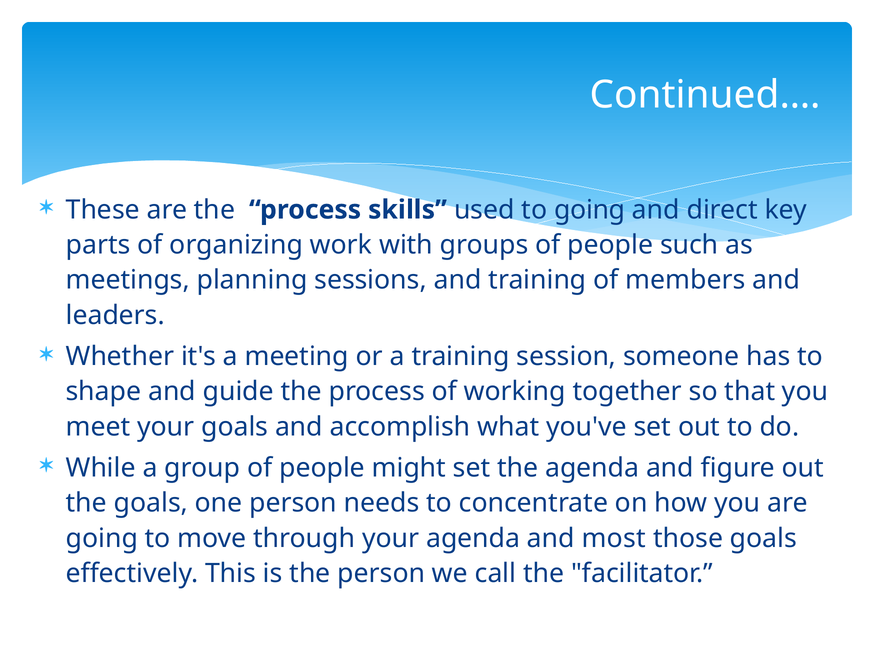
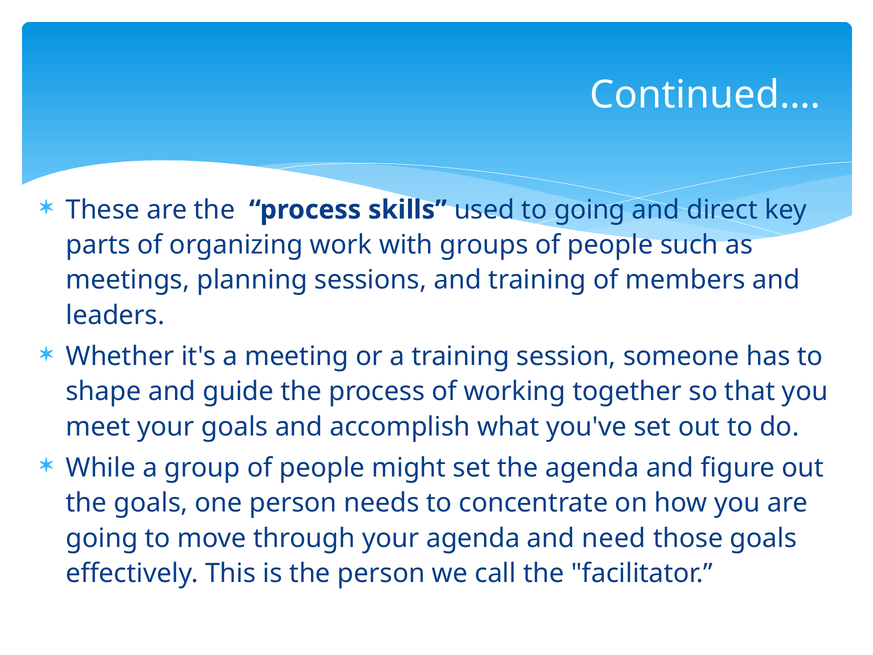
most: most -> need
